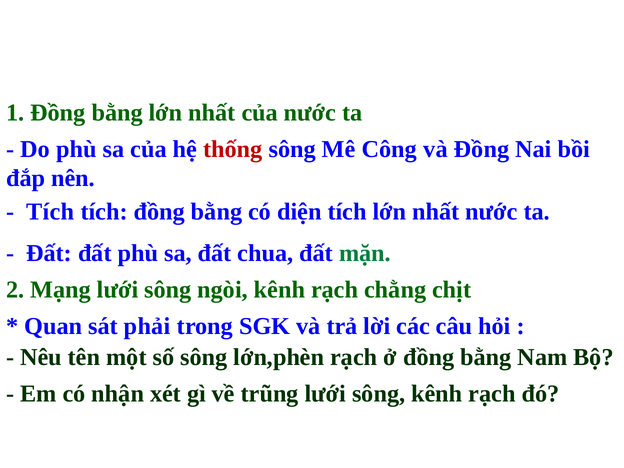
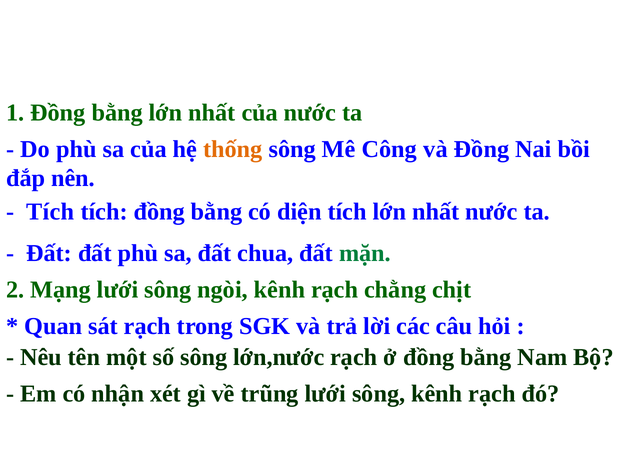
thống colour: red -> orange
sát phải: phải -> rạch
lớn,phèn: lớn,phèn -> lớn,nước
